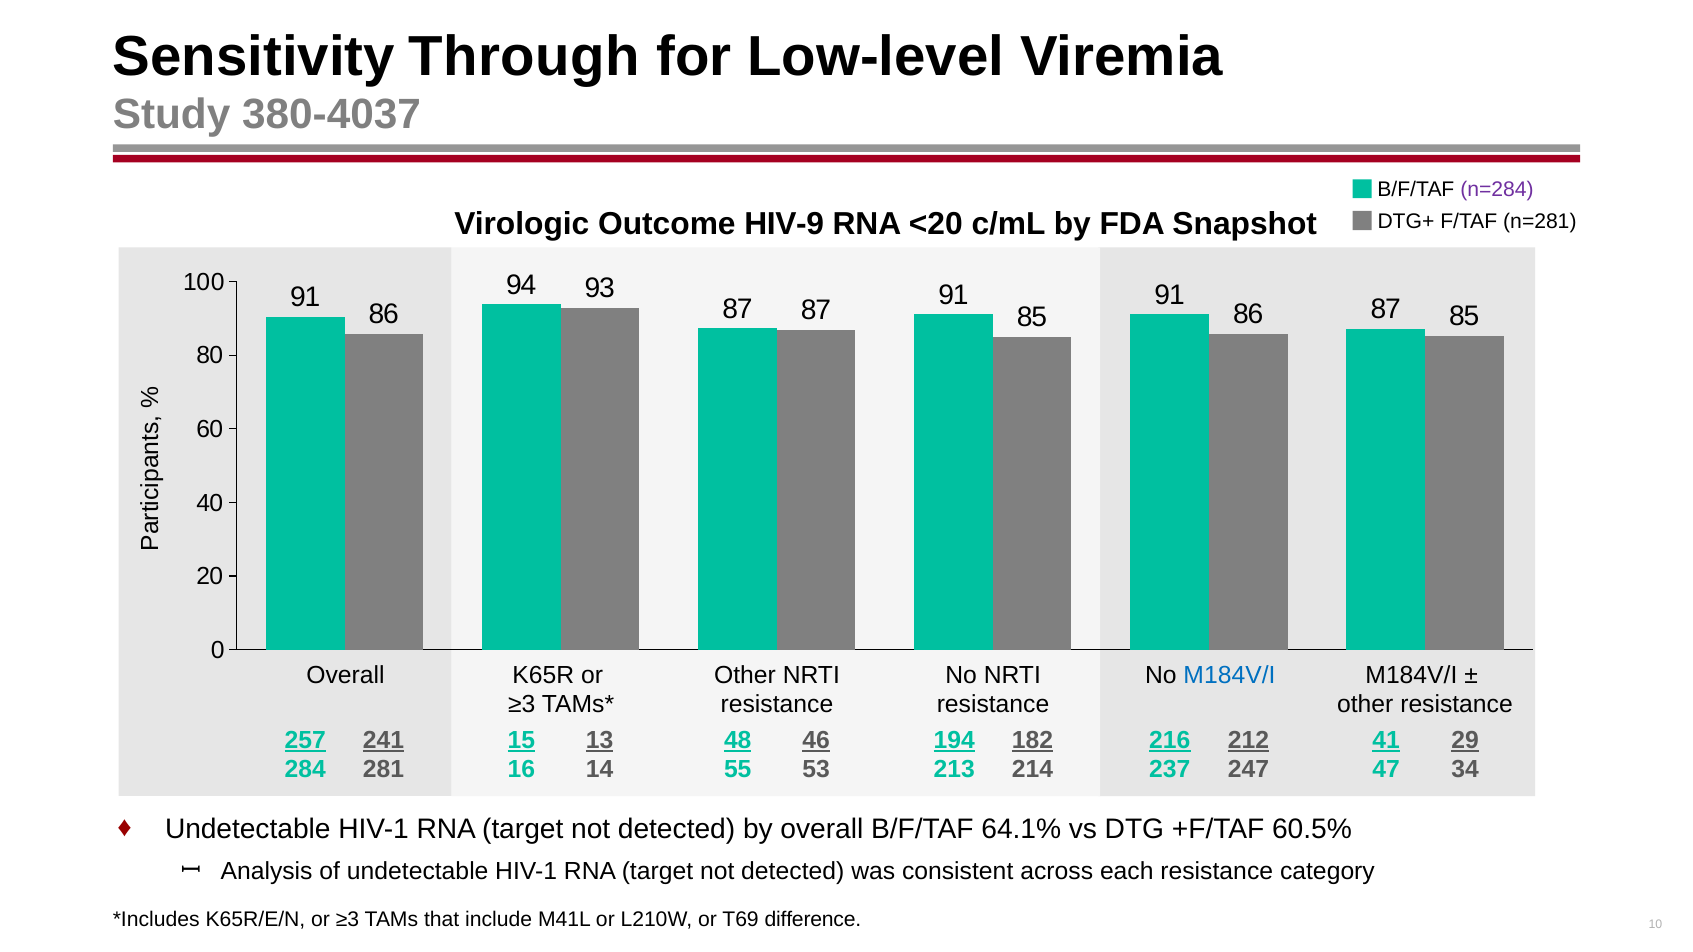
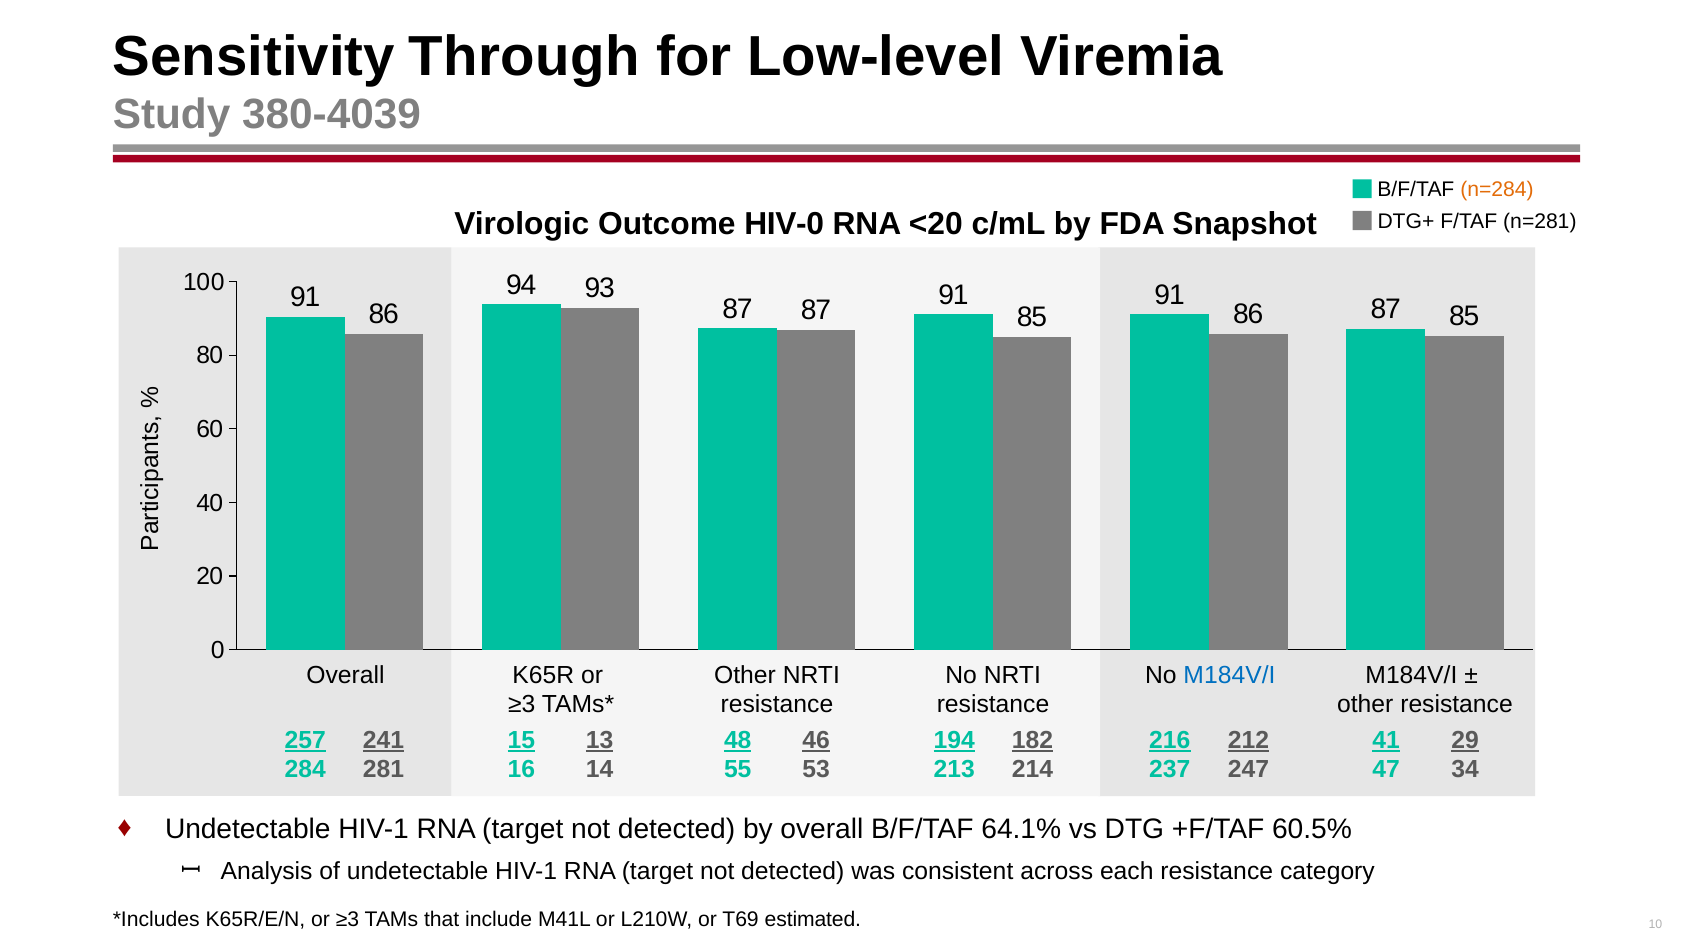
380-4037: 380-4037 -> 380-4039
n=284 colour: purple -> orange
HIV-9: HIV-9 -> HIV-0
difference: difference -> estimated
